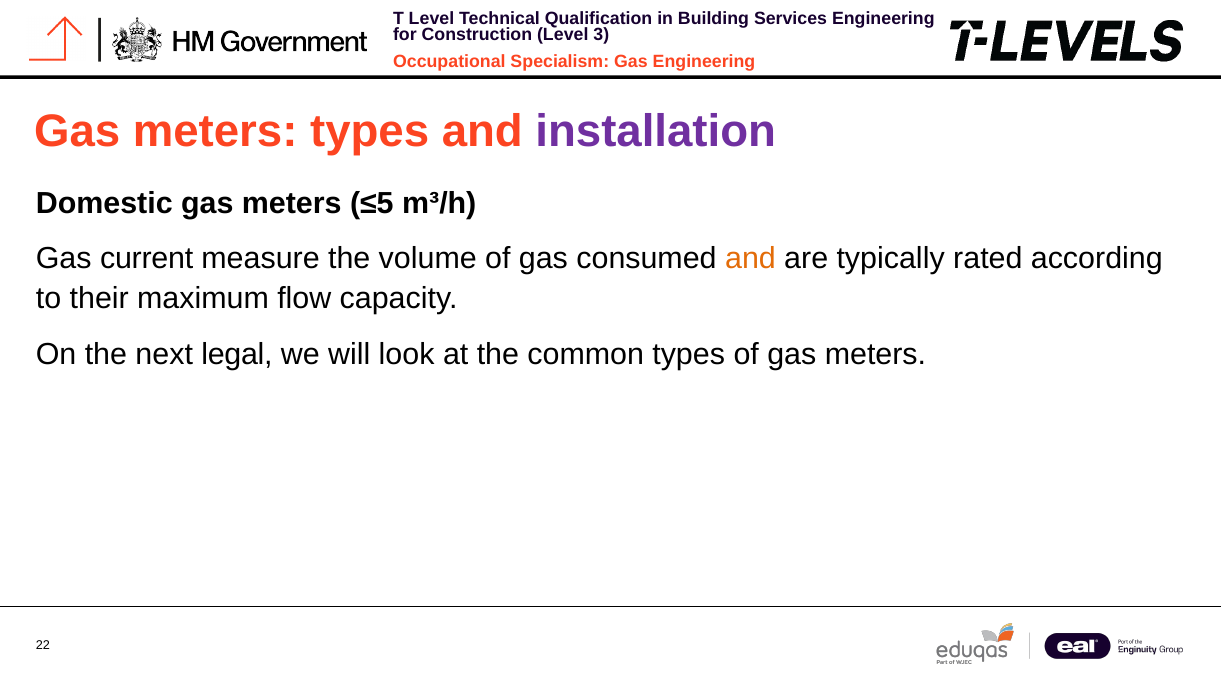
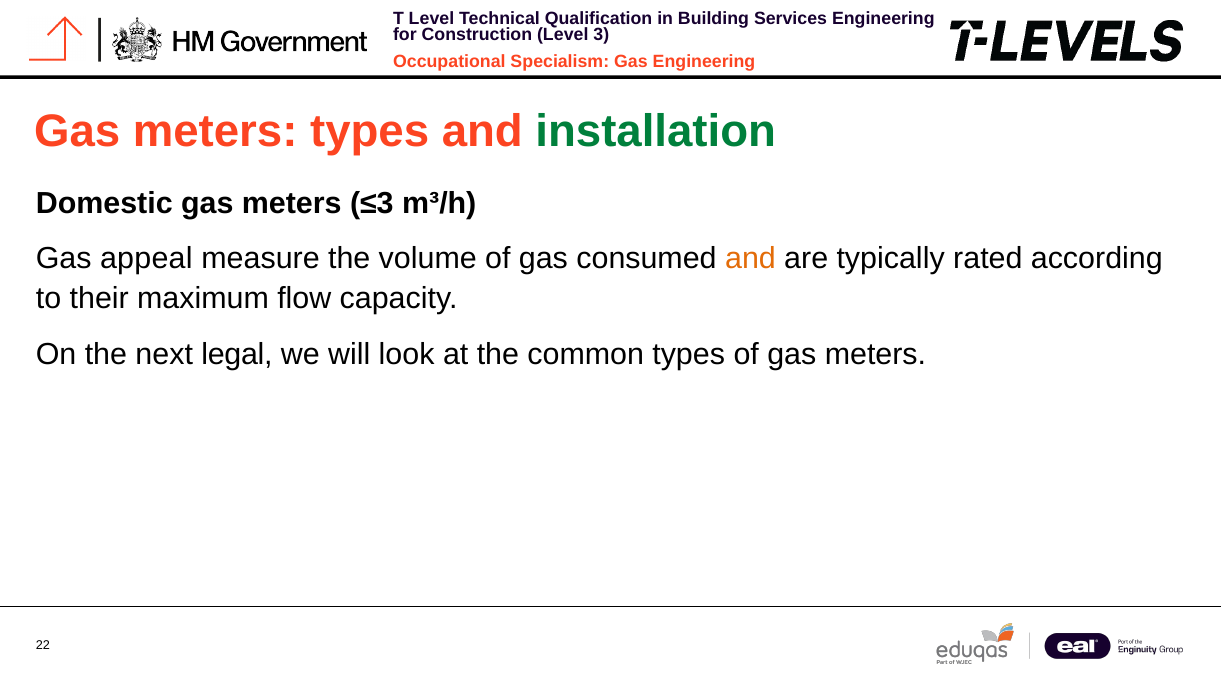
installation colour: purple -> green
≤5: ≤5 -> ≤3
current: current -> appeal
